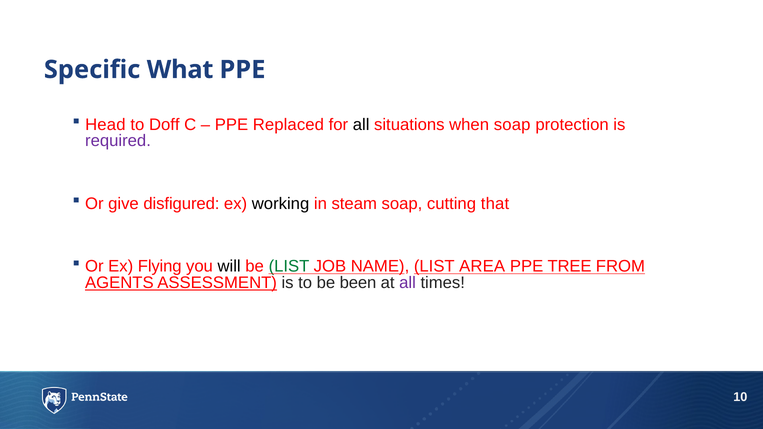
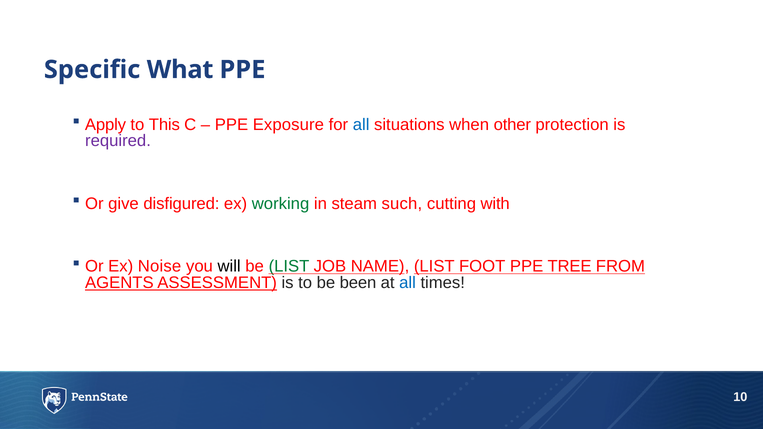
Head: Head -> Apply
Doff: Doff -> This
Replaced: Replaced -> Exposure
all at (361, 125) colour: black -> blue
when soap: soap -> other
working colour: black -> green
steam soap: soap -> such
that: that -> with
Flying: Flying -> Noise
AREA: AREA -> FOOT
all at (408, 283) colour: purple -> blue
